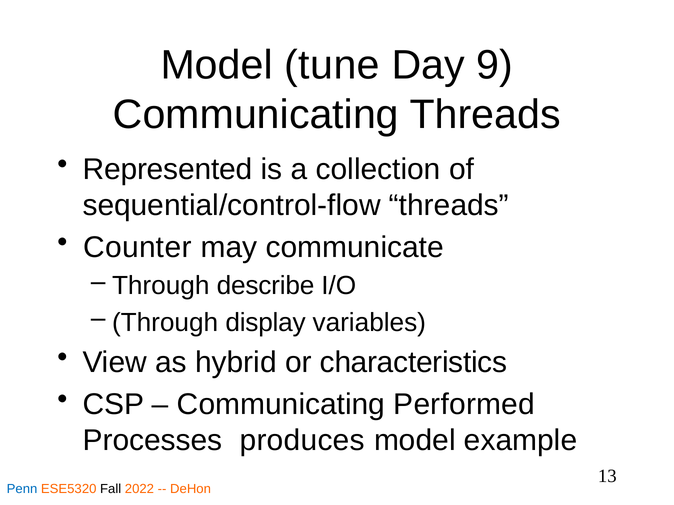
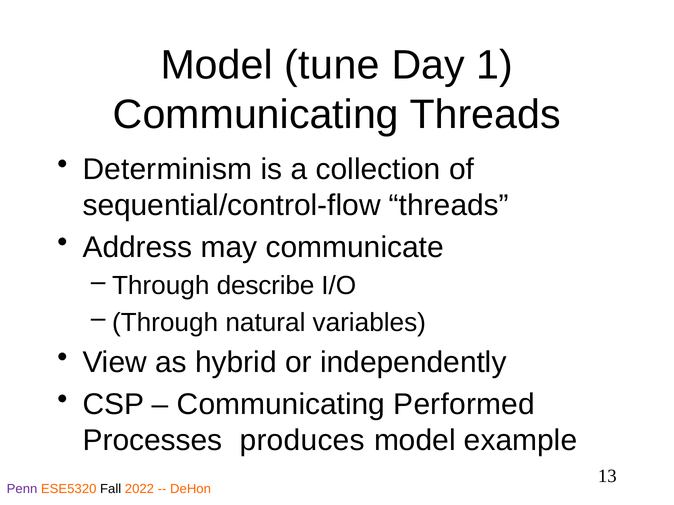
9: 9 -> 1
Represented: Represented -> Determinism
Counter: Counter -> Address
display: display -> natural
characteristics: characteristics -> independently
Penn colour: blue -> purple
